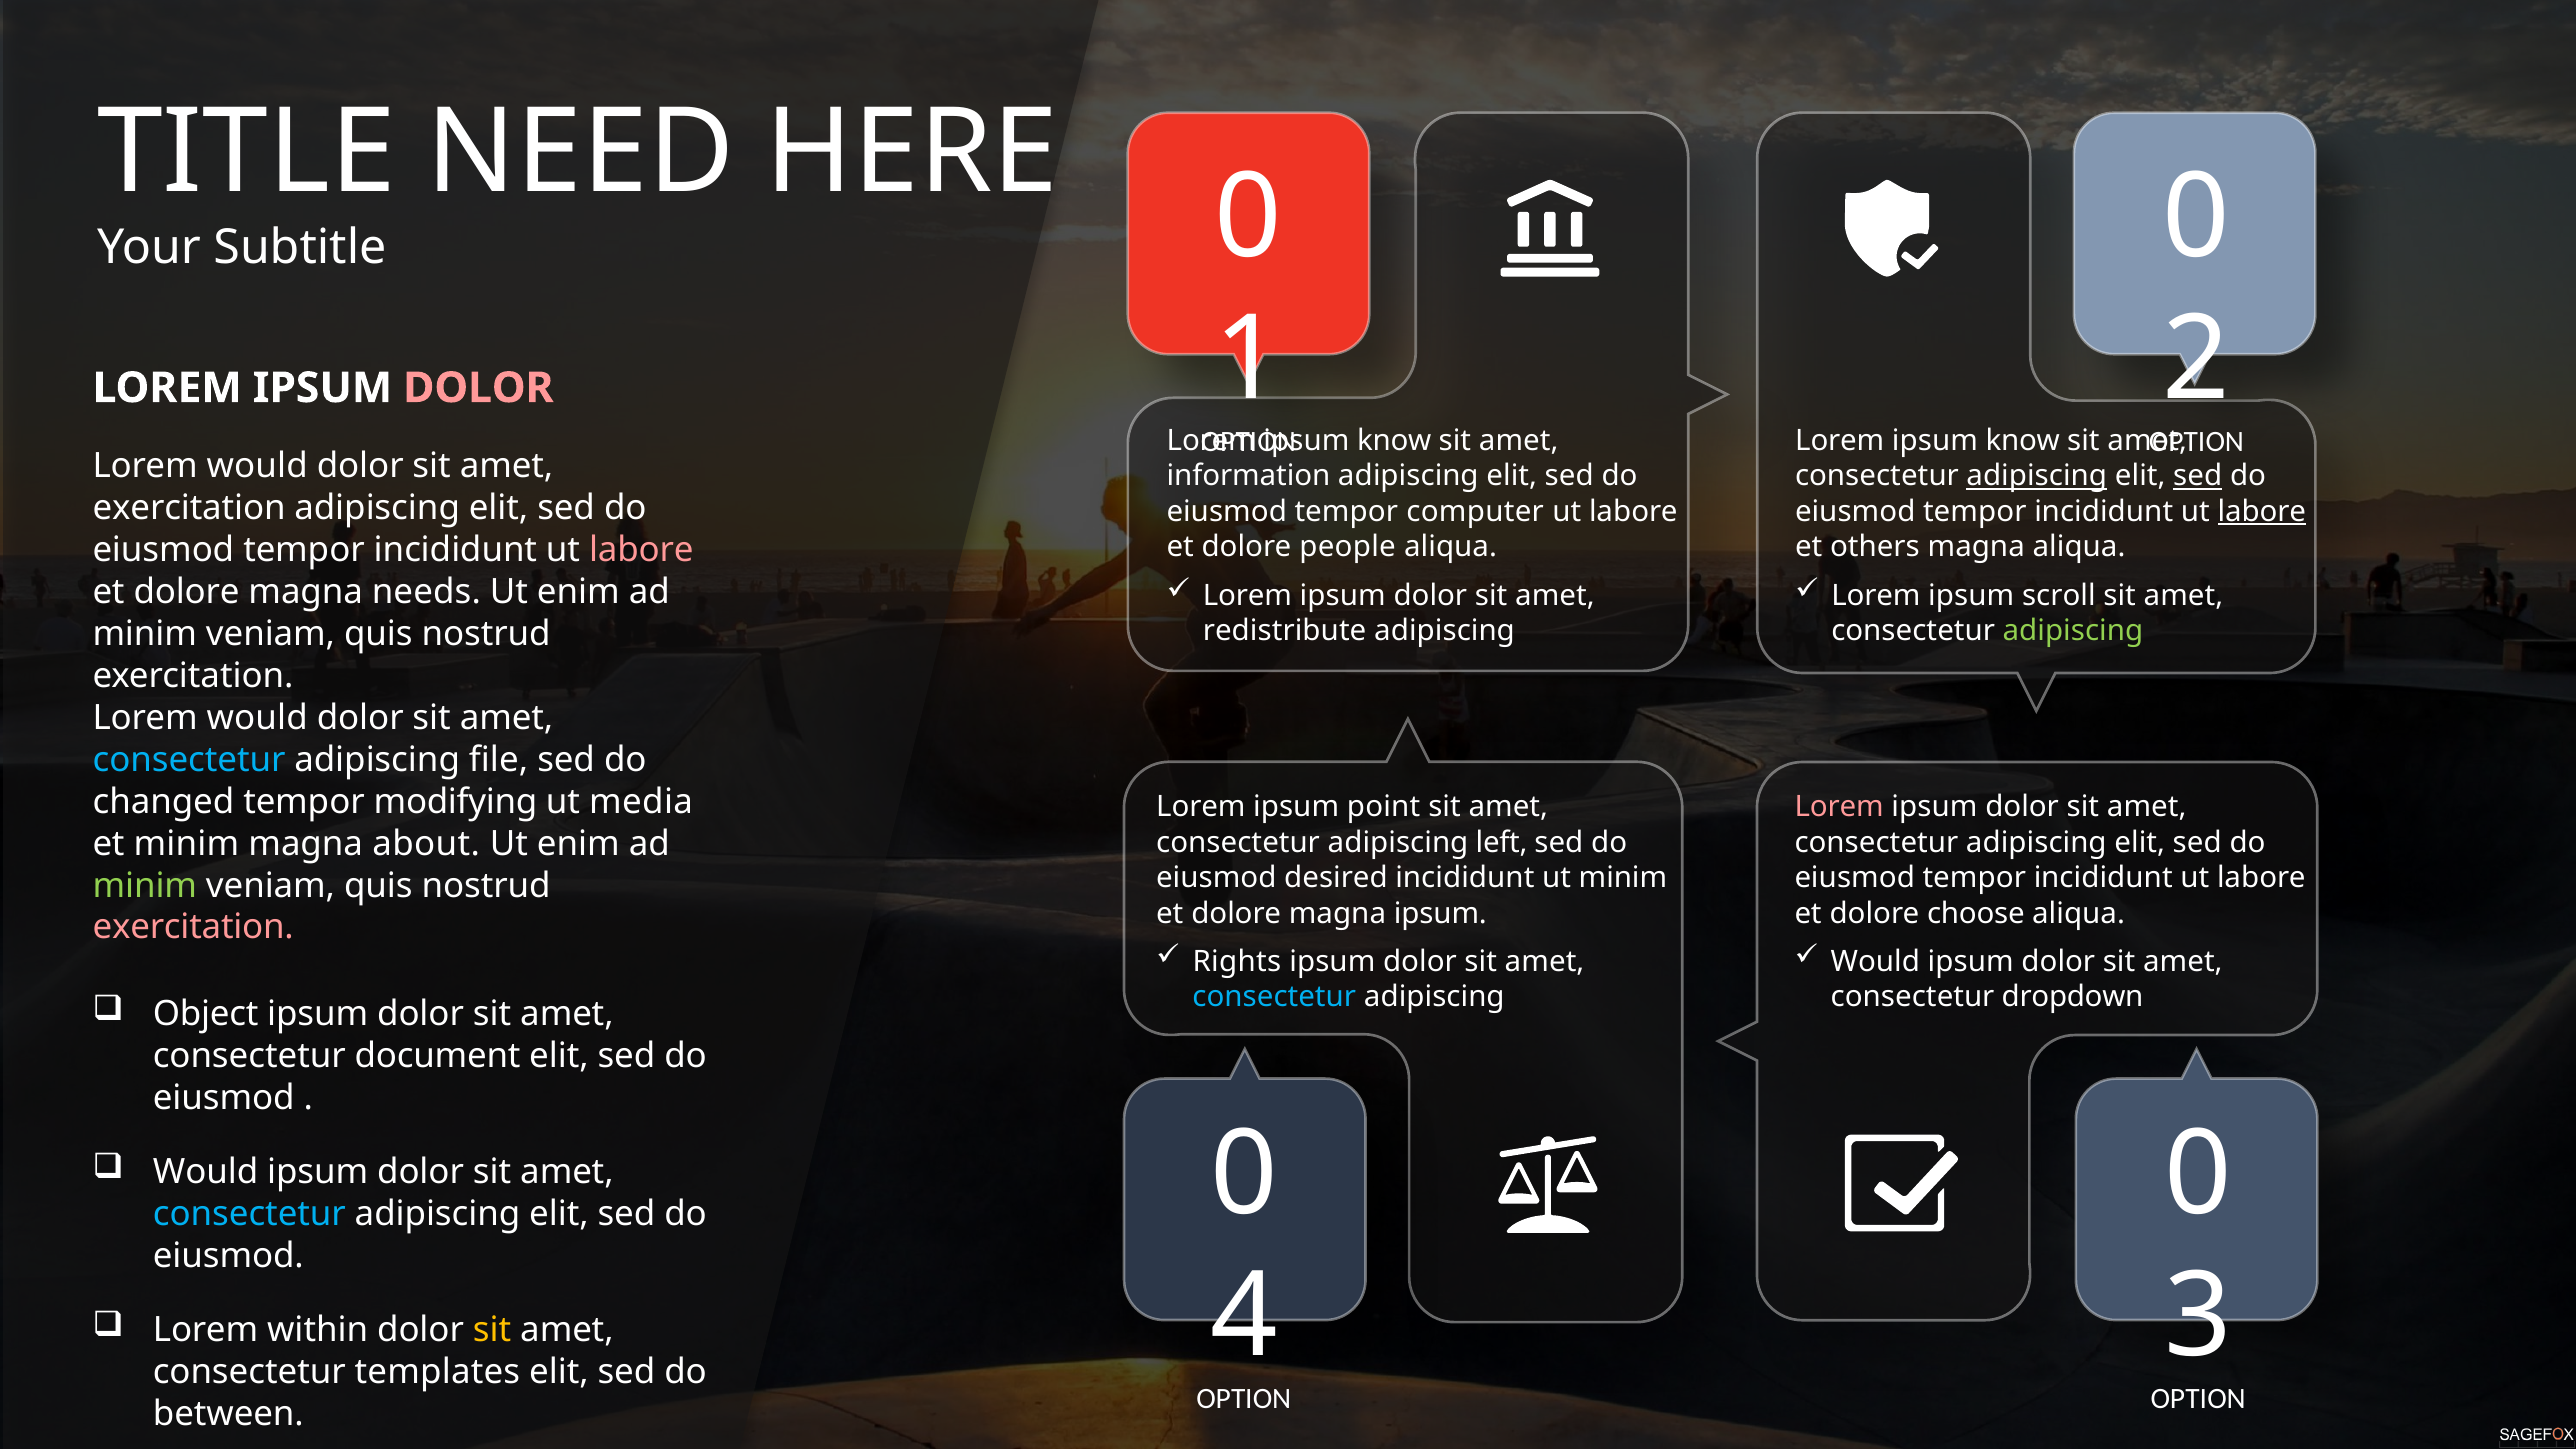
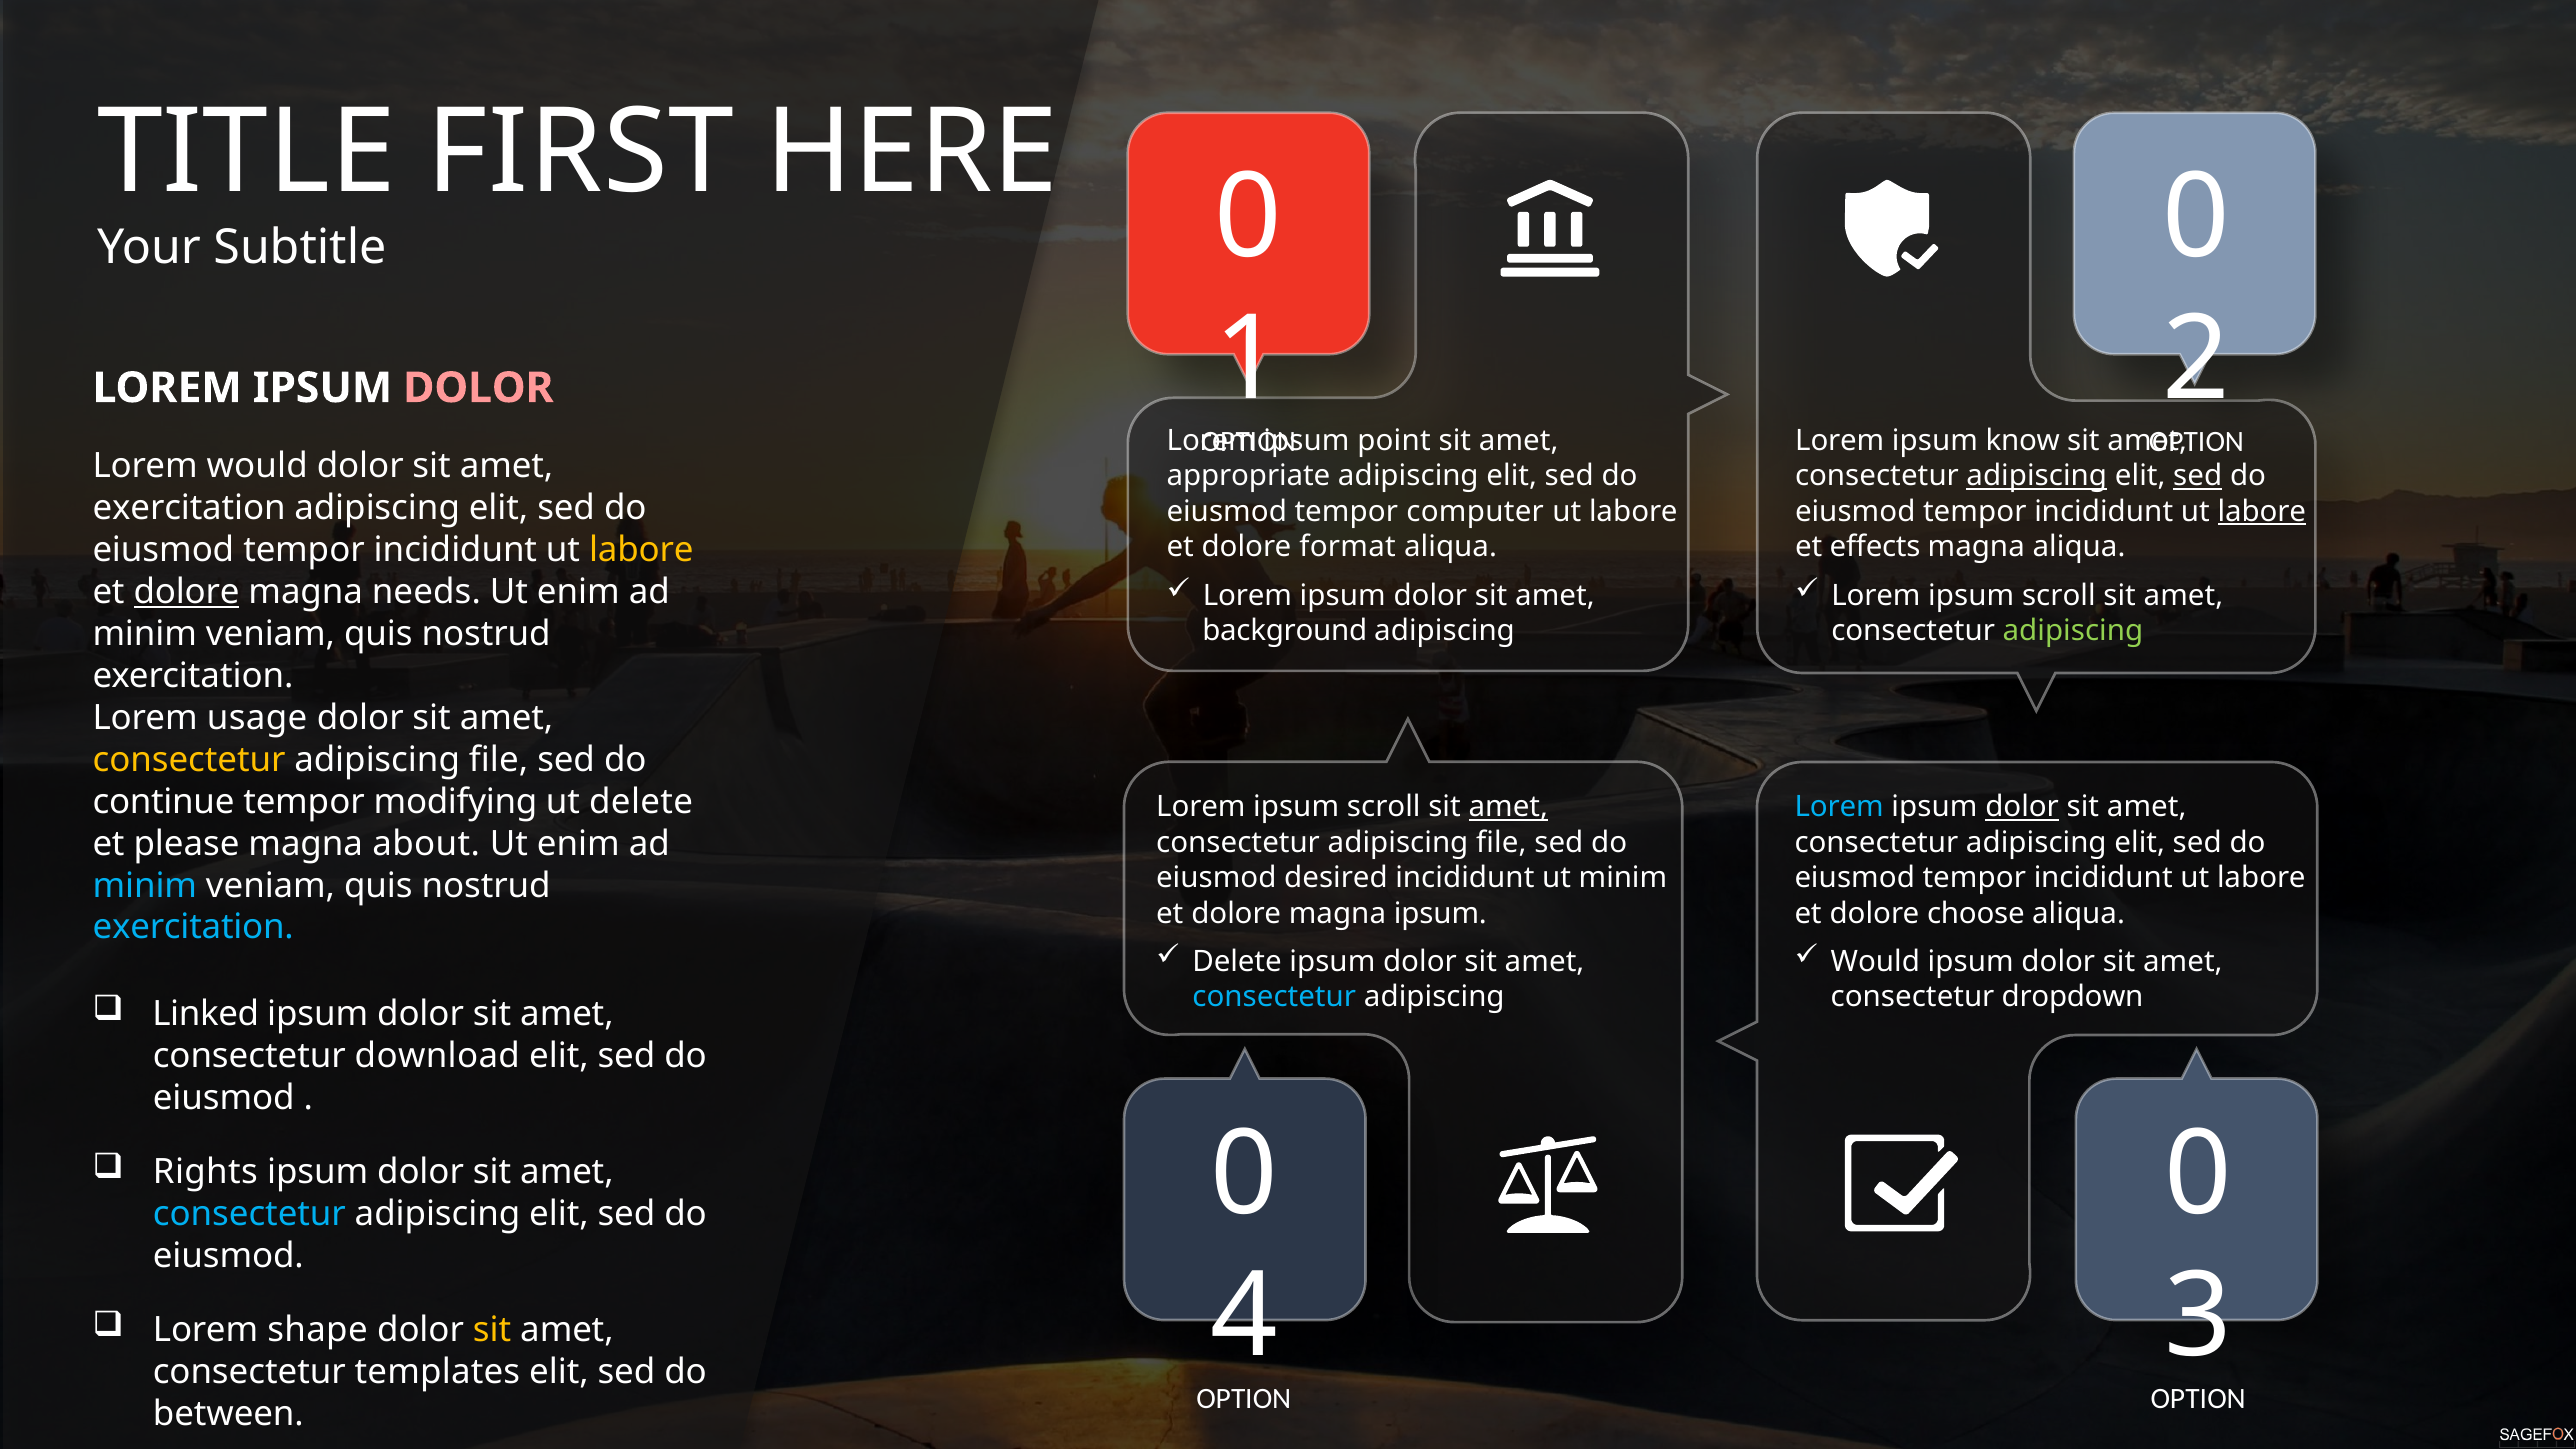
NEED: NEED -> FIRST
know at (1394, 441): know -> point
information: information -> appropriate
people: people -> format
others: others -> effects
labore at (641, 550) colour: pink -> yellow
dolore at (187, 592) underline: none -> present
redistribute: redistribute -> background
would at (257, 718): would -> usage
consectetur at (189, 760) colour: light blue -> yellow
changed: changed -> continue
ut media: media -> delete
point at (1384, 807): point -> scroll
amet at (1508, 807) underline: none -> present
Lorem at (1839, 807) colour: pink -> light blue
dolor at (2022, 807) underline: none -> present
et minim: minim -> please
left at (1502, 842): left -> file
minim at (145, 885) colour: light green -> light blue
exercitation at (193, 927) colour: pink -> light blue
Rights at (1237, 962): Rights -> Delete
Object: Object -> Linked
document: document -> download
Would at (206, 1172): Would -> Rights
within: within -> shape
